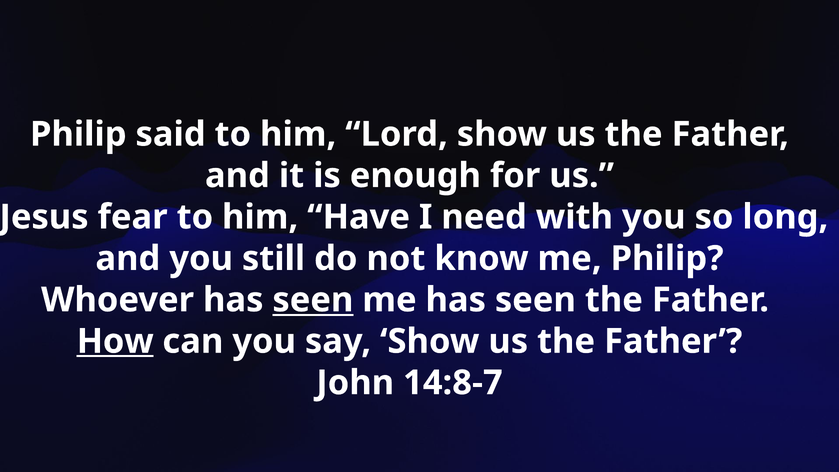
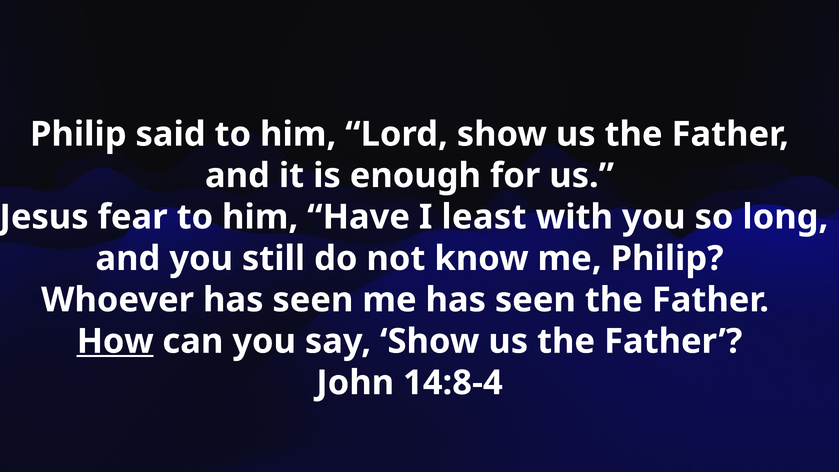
need: need -> least
seen at (313, 300) underline: present -> none
14:8-7: 14:8-7 -> 14:8-4
